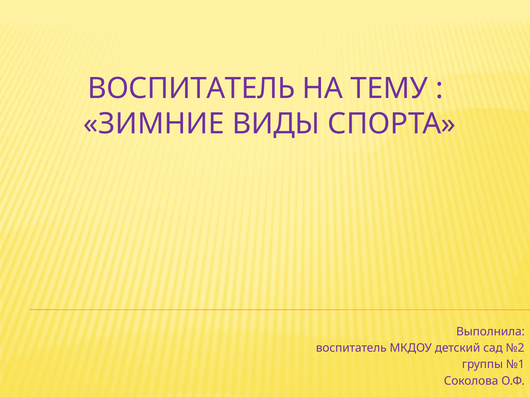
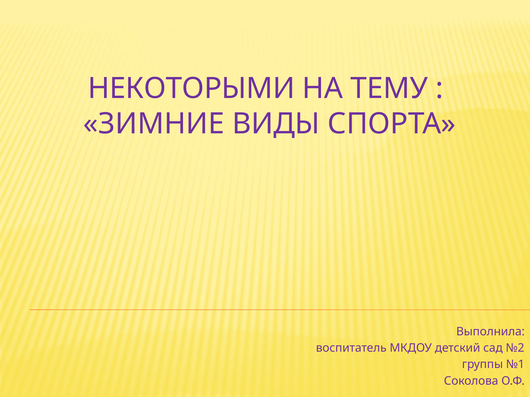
ВОСПИТАТЕЛЬ at (191, 89): ВОСПИТАТЕЛЬ -> НЕКОТОРЫМИ
